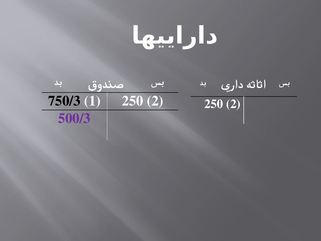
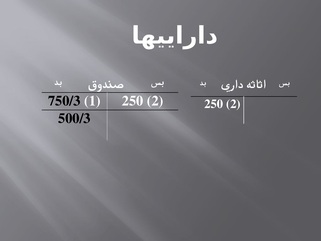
500/3 colour: purple -> black
